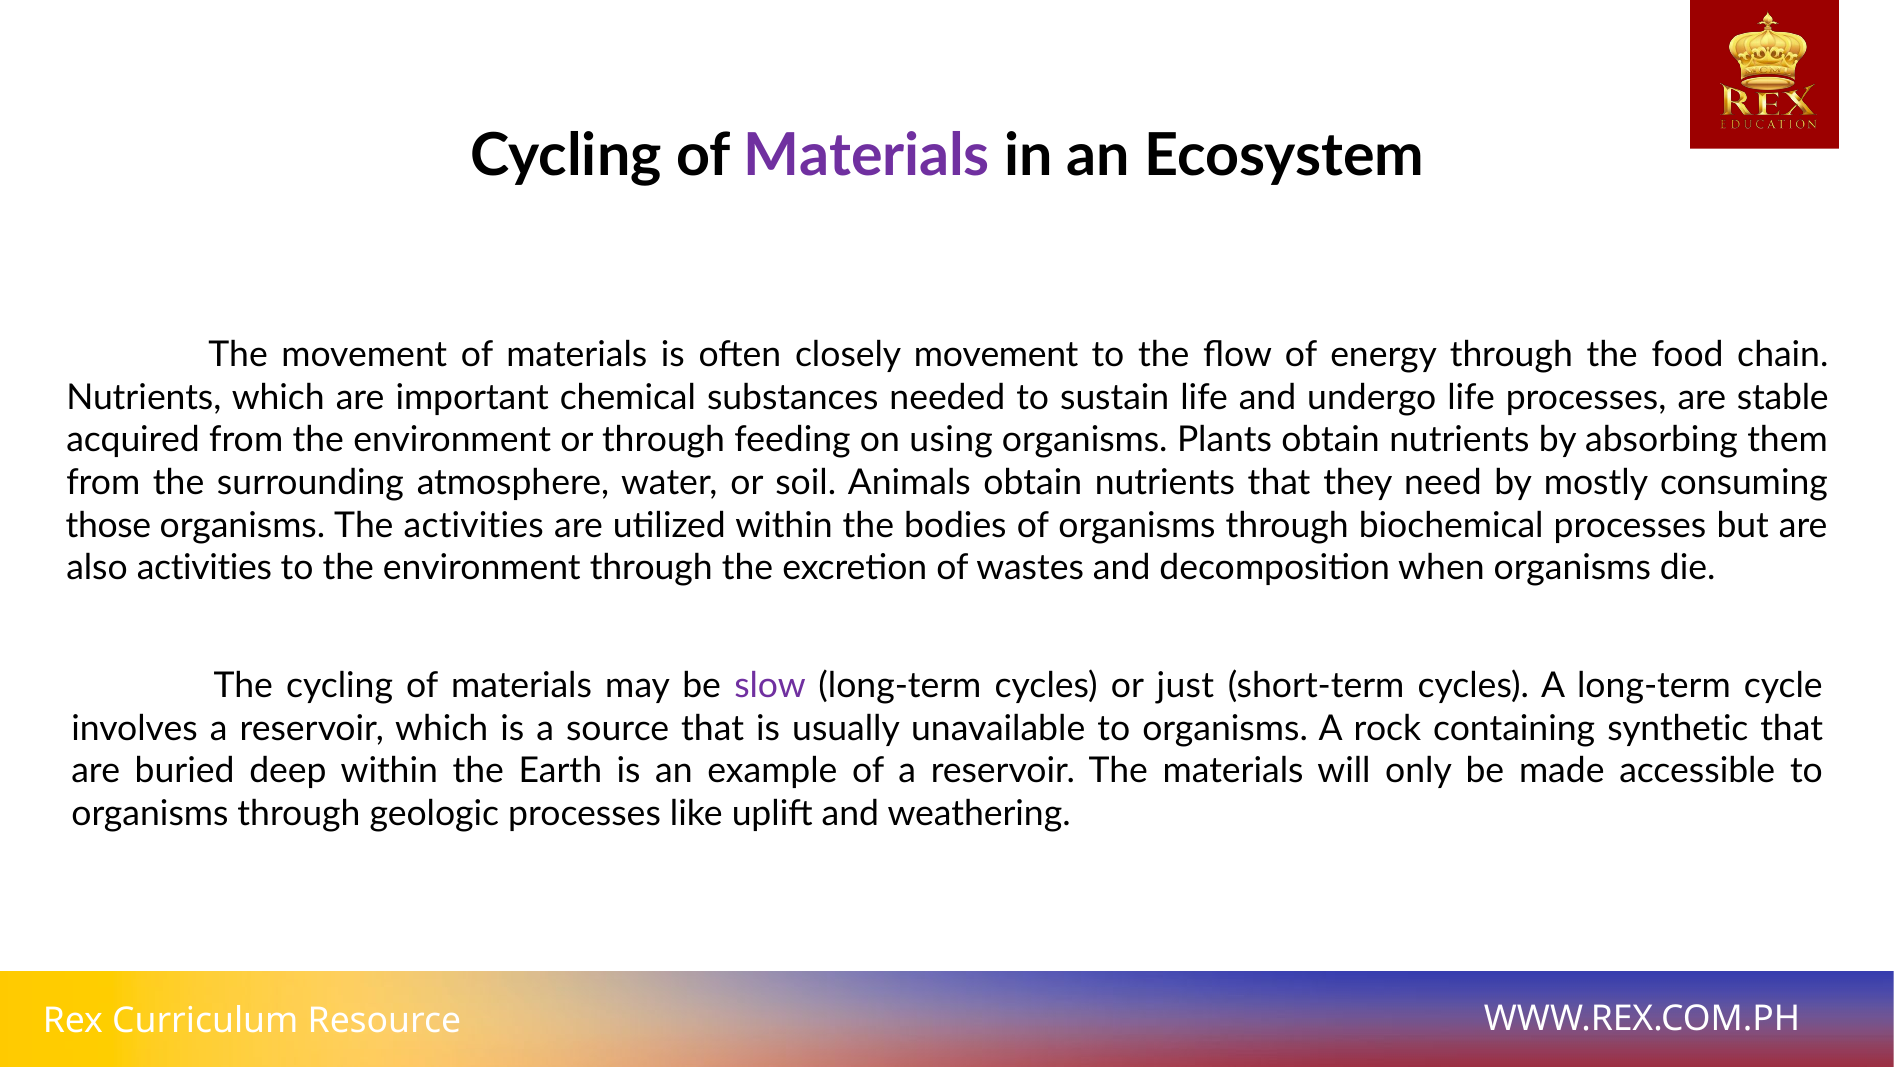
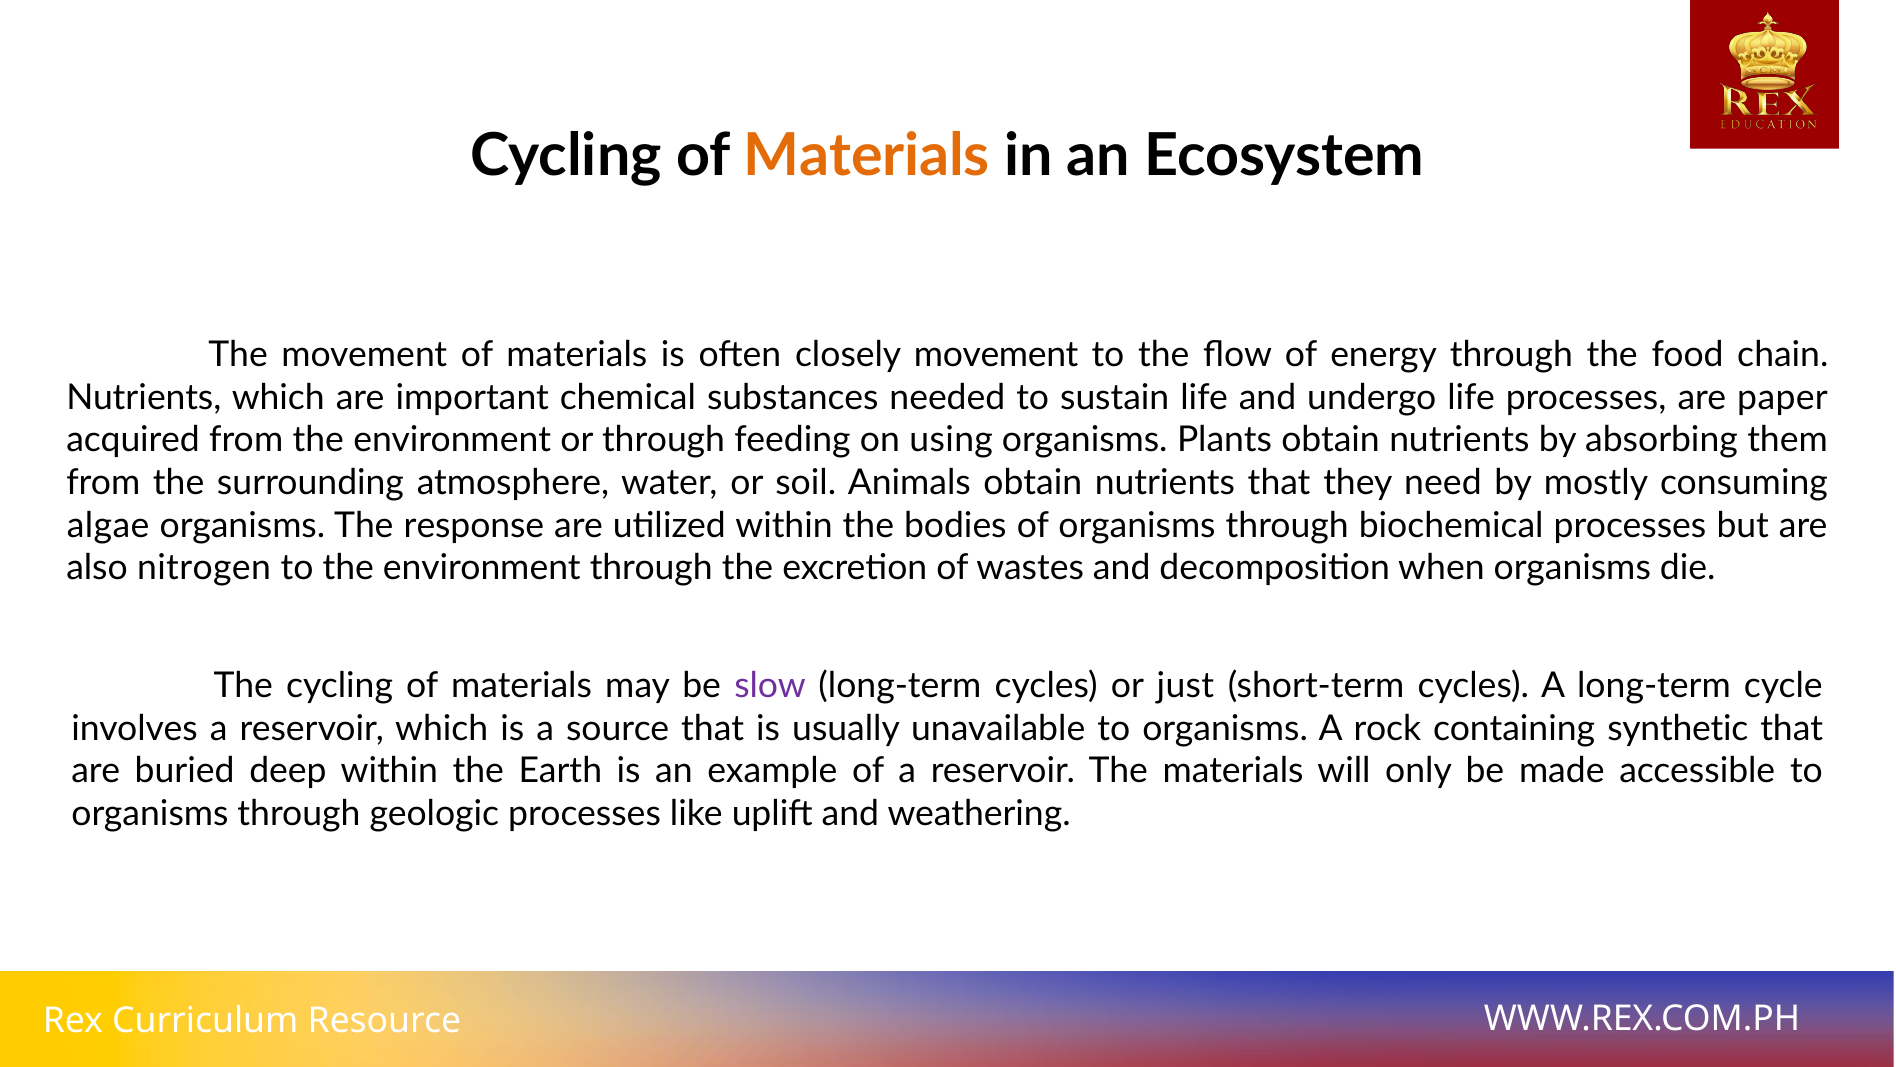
Materials at (867, 156) colour: purple -> orange
stable: stable -> paper
those: those -> algae
The activities: activities -> response
also activities: activities -> nitrogen
